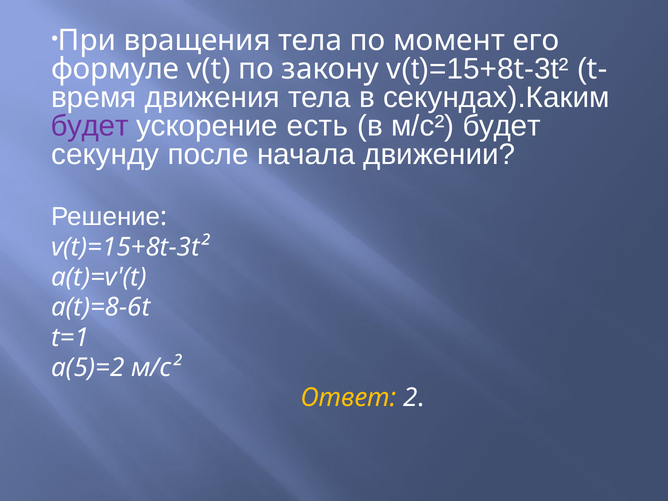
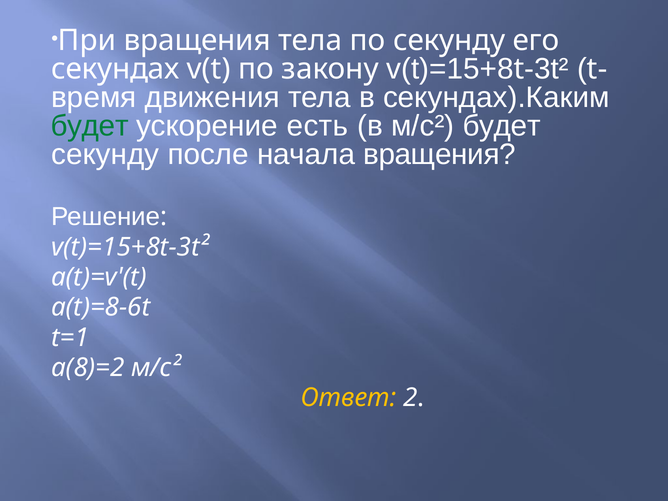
по момент: момент -> секунду
формуле: формуле -> секундах
будет at (90, 126) colour: purple -> green
начала движении: движении -> вращения
a(5)=2: a(5)=2 -> a(8)=2
